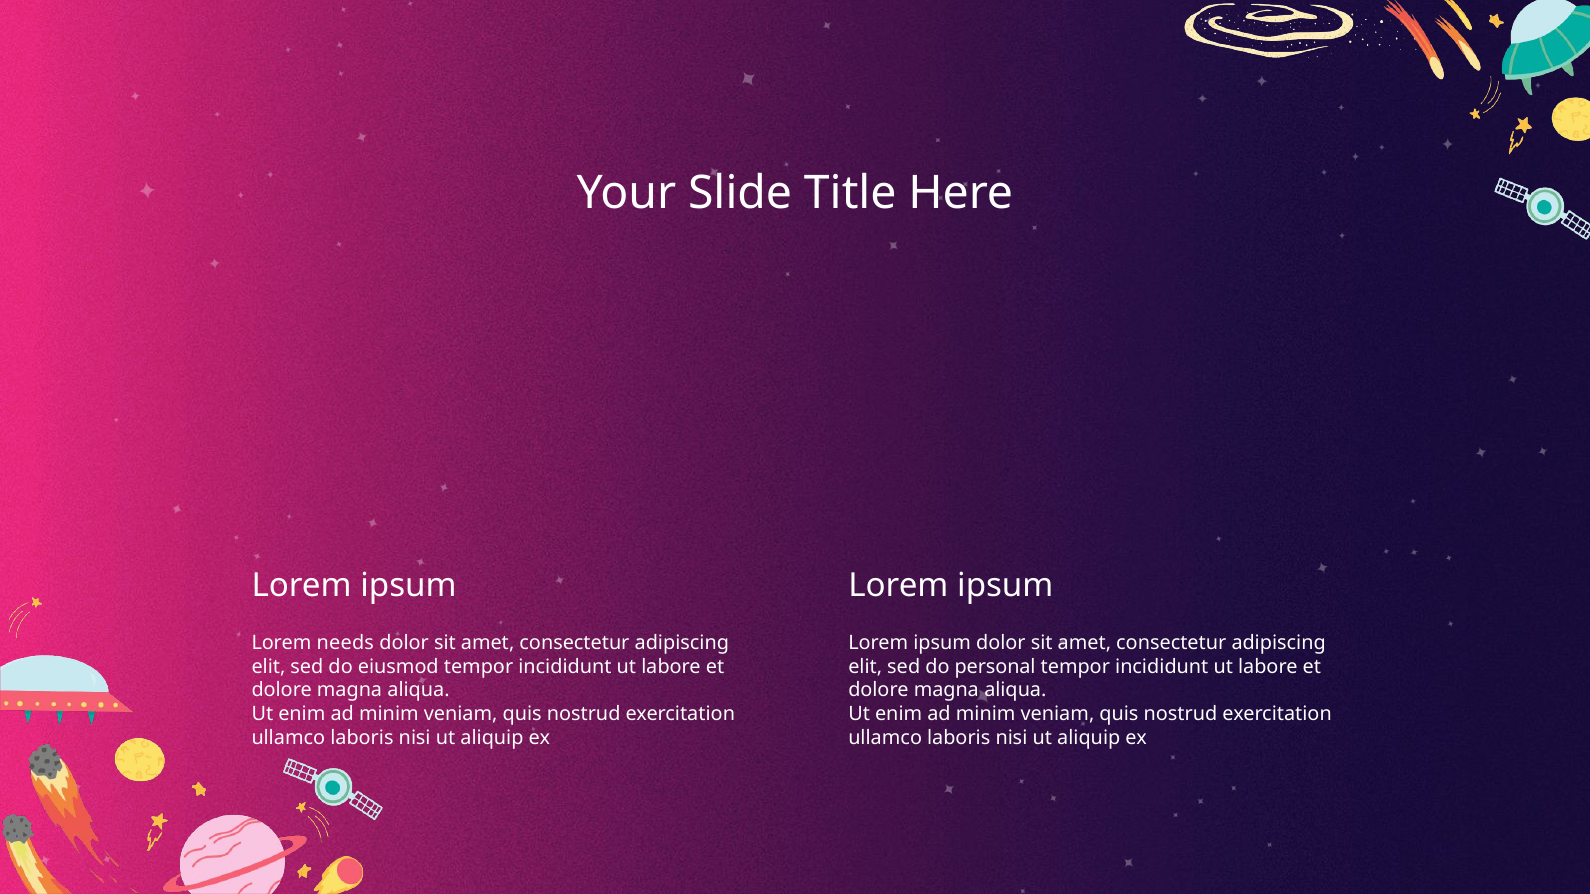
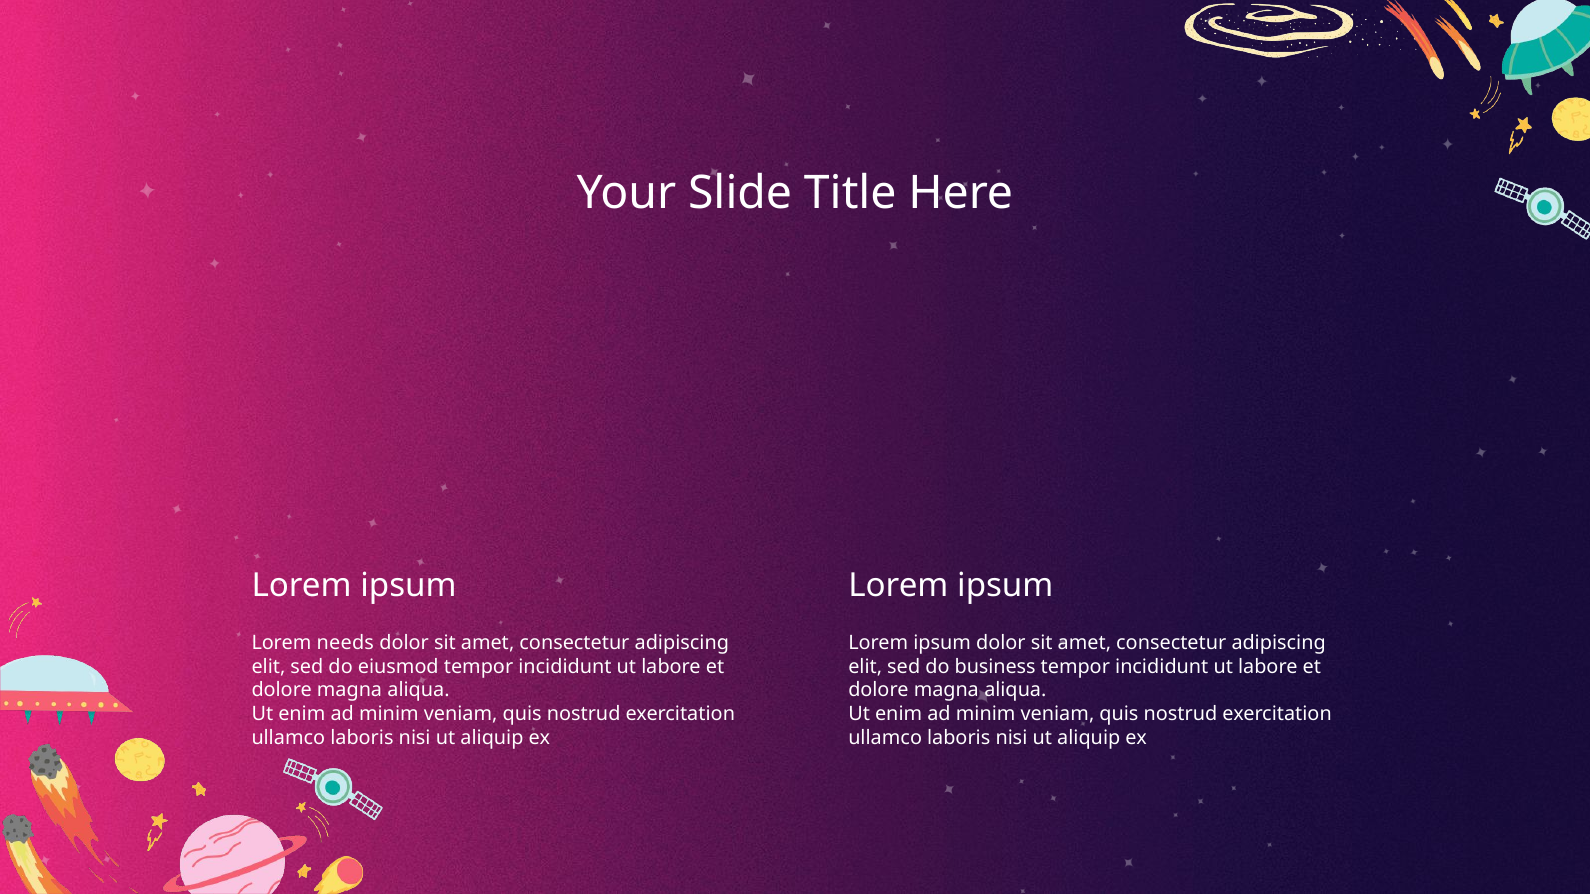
personal: personal -> business
